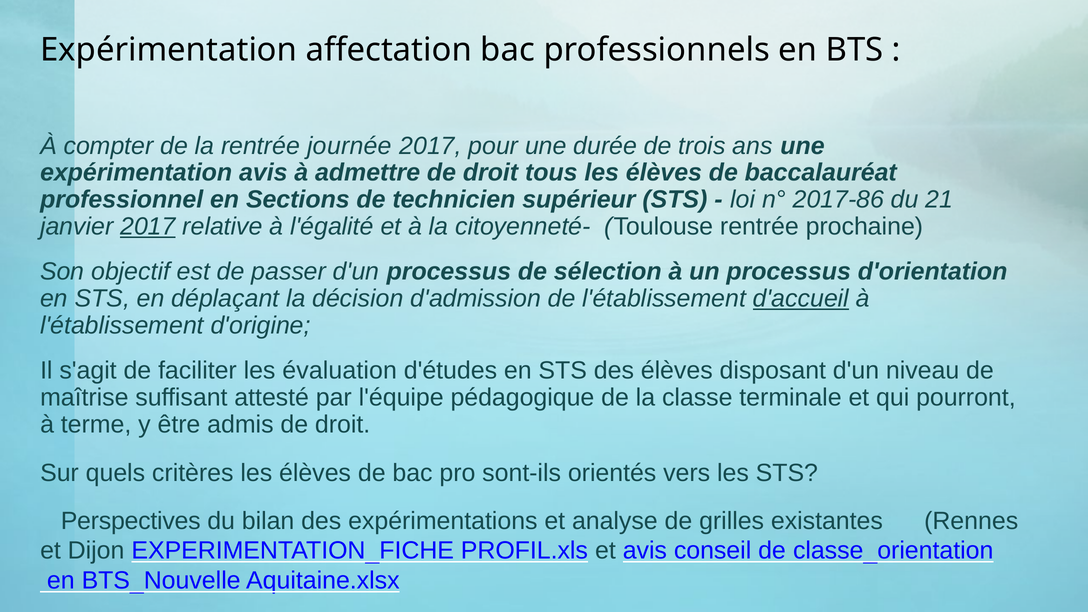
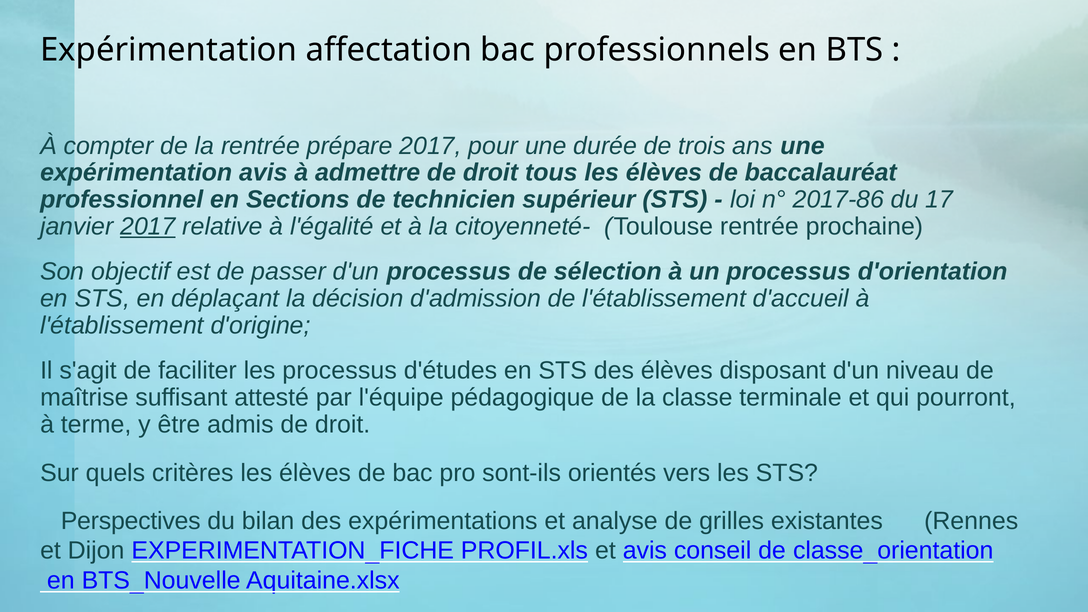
journée: journée -> prépare
21: 21 -> 17
d'accueil underline: present -> none
les évaluation: évaluation -> processus
